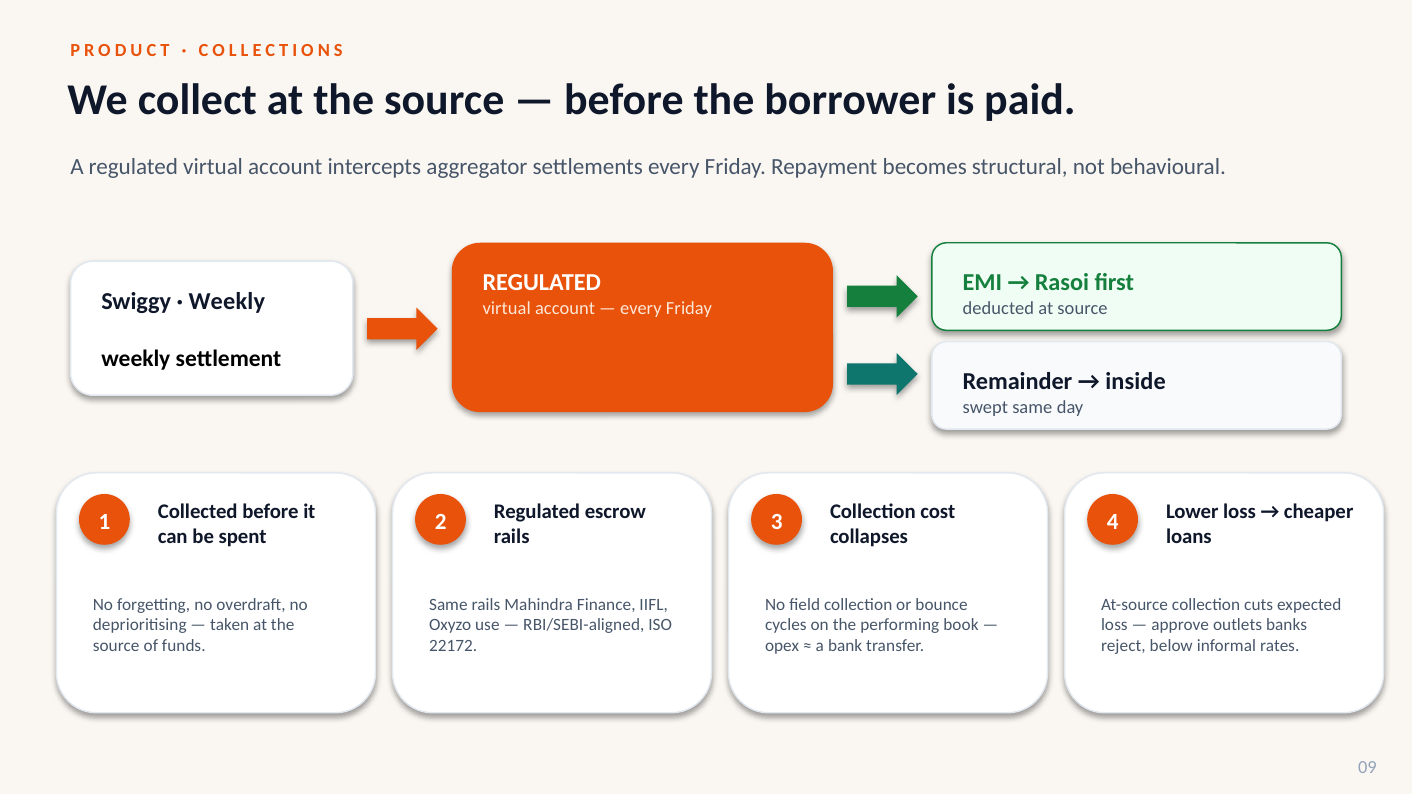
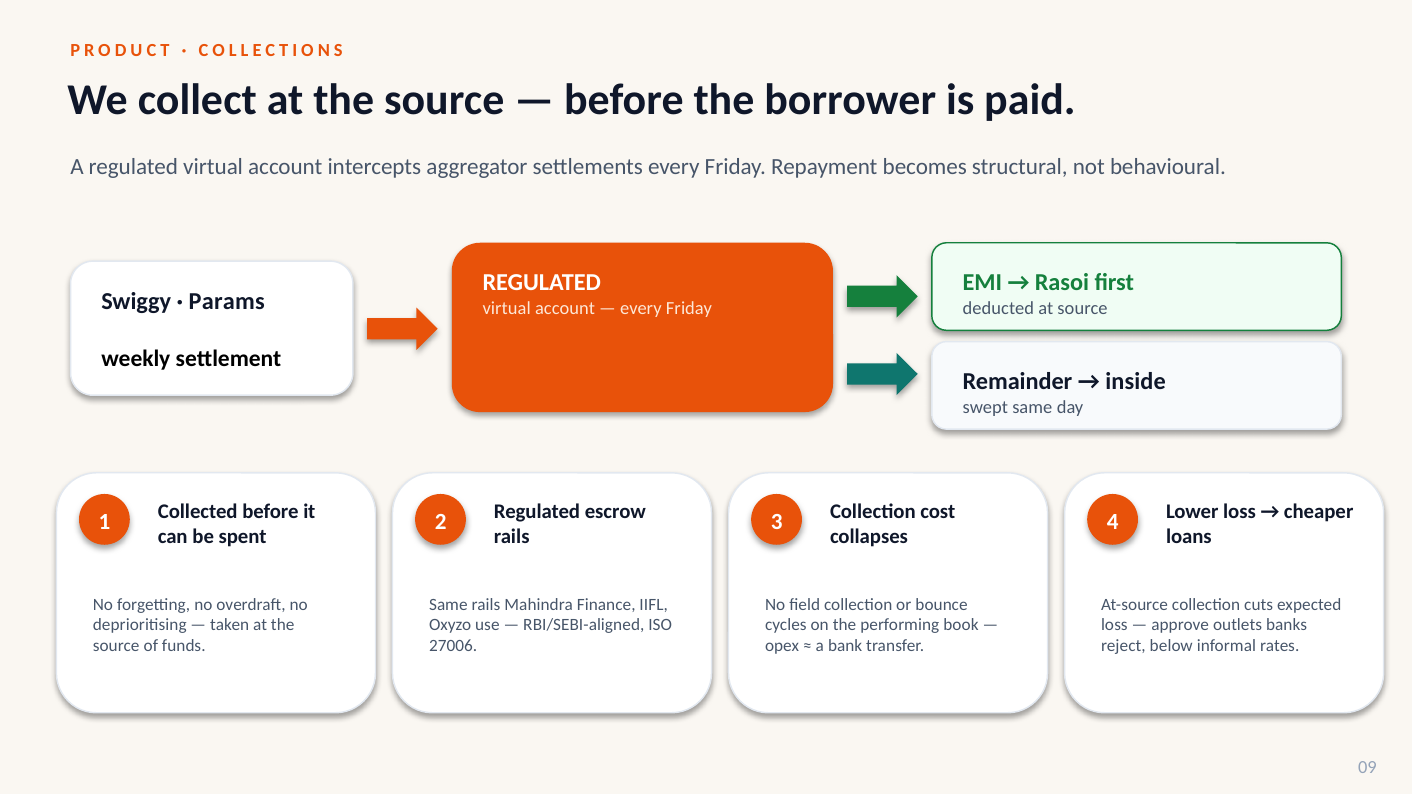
Weekly at (227, 301): Weekly -> Params
22172: 22172 -> 27006
